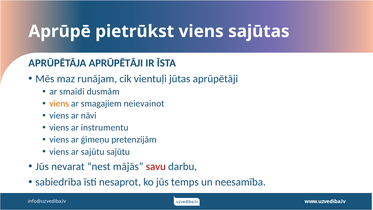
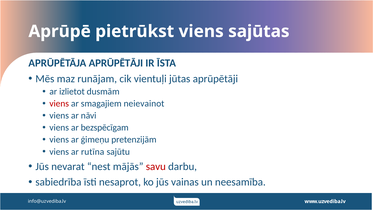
smaidi: smaidi -> izlietot
viens at (59, 104) colour: orange -> red
instrumentu: instrumentu -> bezspēcīgam
ar sajūtu: sajūtu -> rutīna
temps: temps -> vainas
